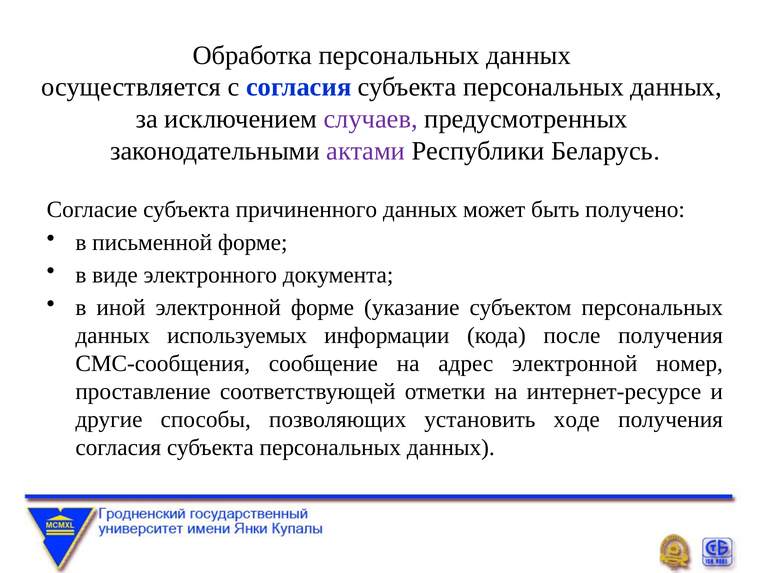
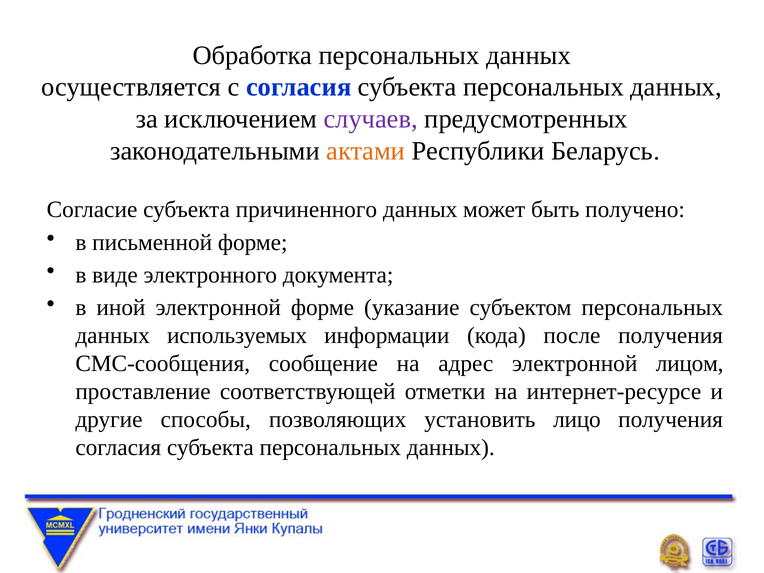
актами colour: purple -> orange
номер: номер -> лицом
ходе: ходе -> лицо
